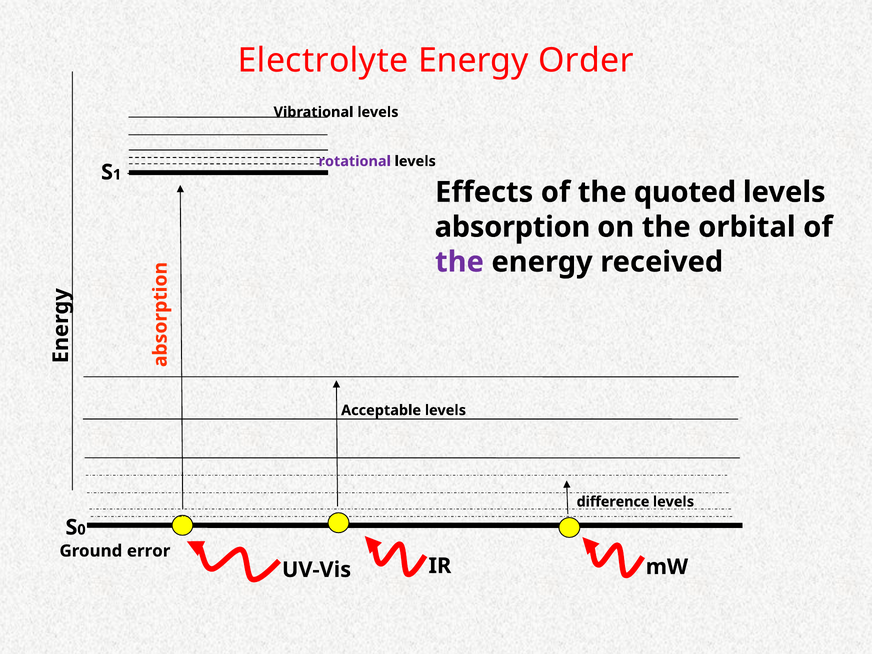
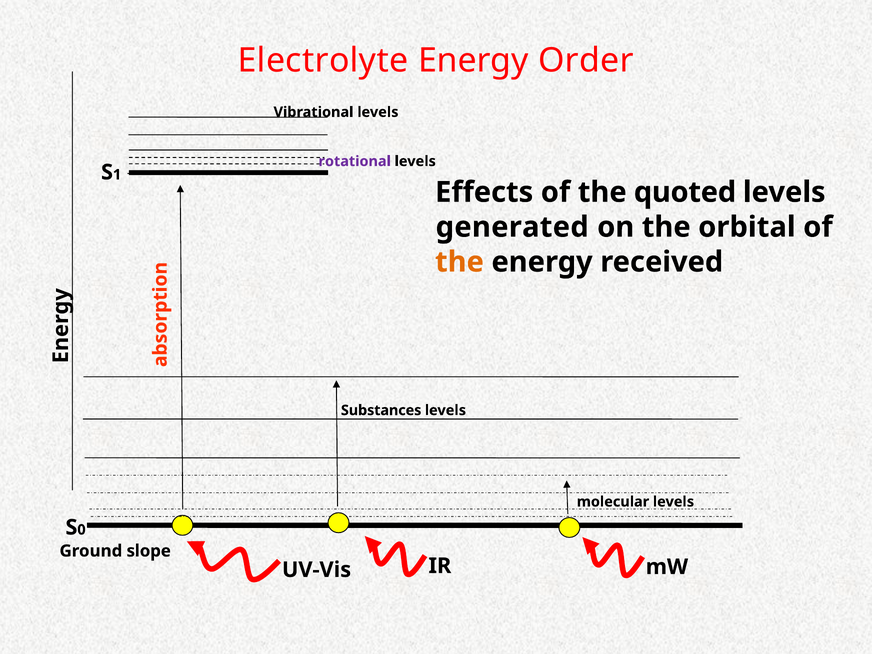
absorption: absorption -> generated
the at (459, 262) colour: purple -> orange
Acceptable: Acceptable -> Substances
difference: difference -> molecular
error: error -> slope
